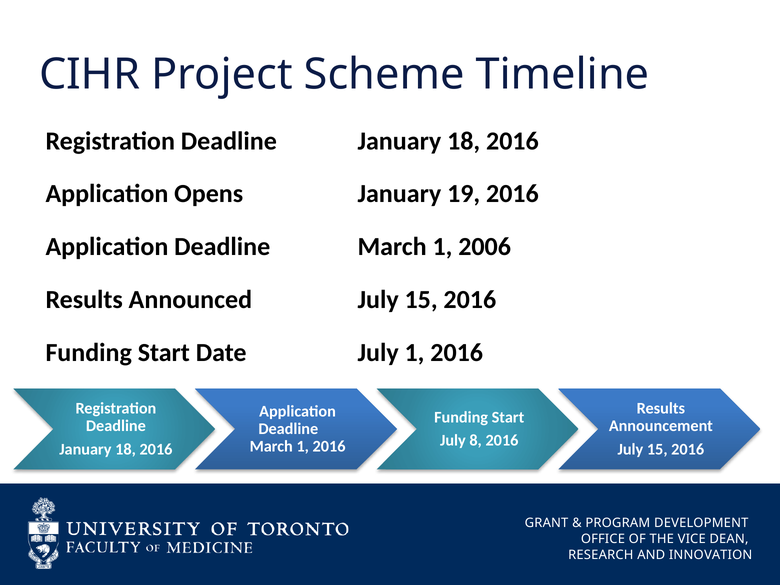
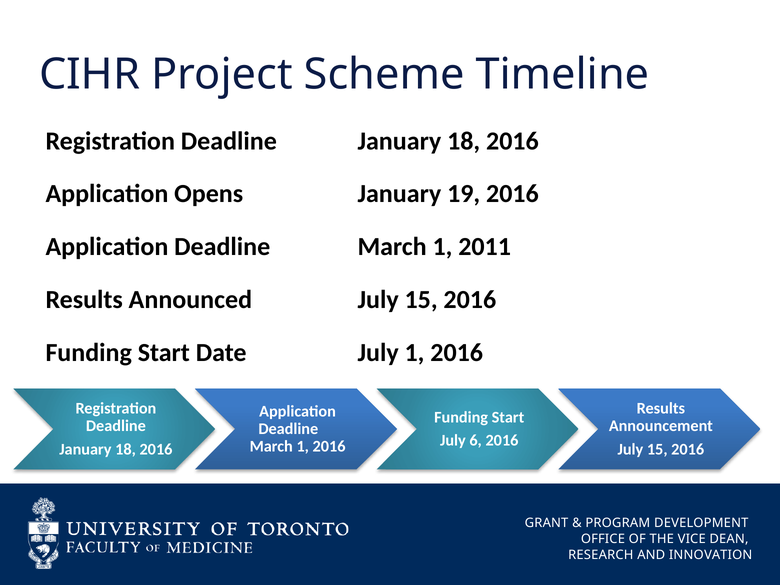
2006: 2006 -> 2011
8: 8 -> 6
